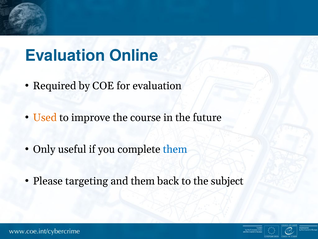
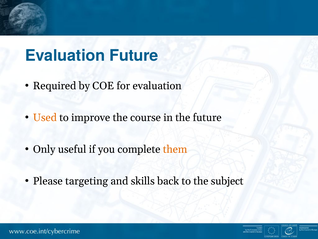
Evaluation Online: Online -> Future
them at (175, 149) colour: blue -> orange
and them: them -> skills
